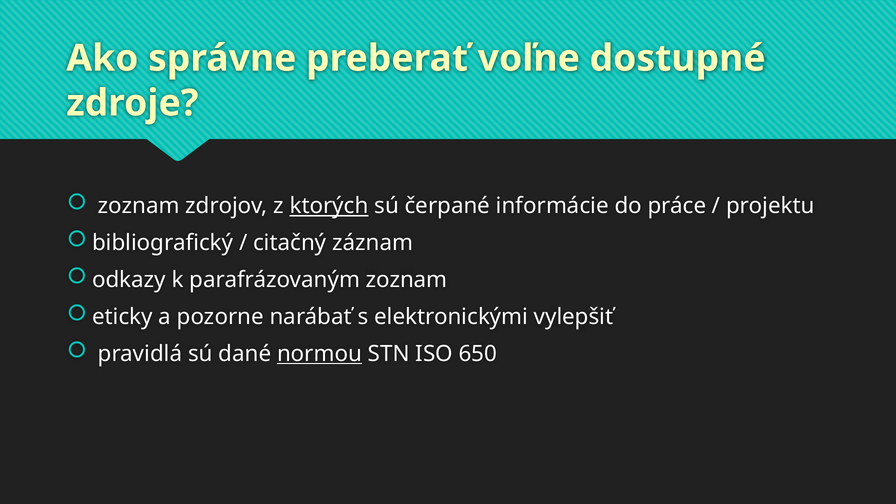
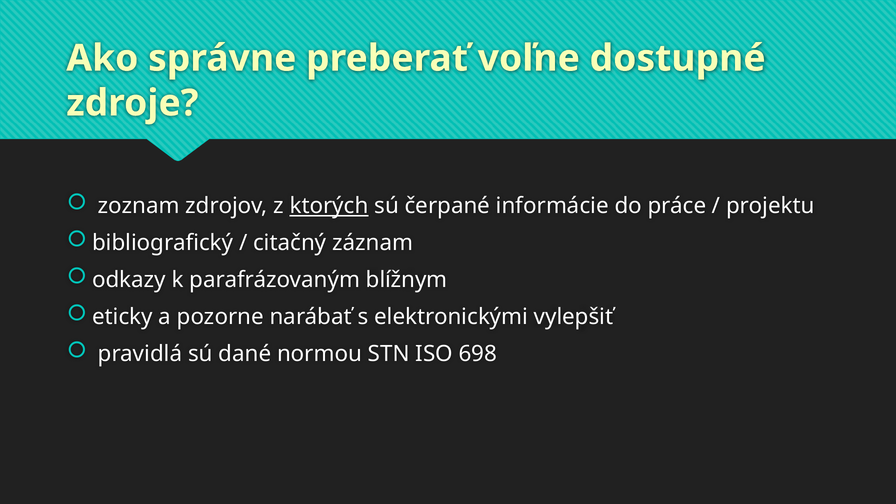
parafrázovaným zoznam: zoznam -> blížnym
normou underline: present -> none
650: 650 -> 698
